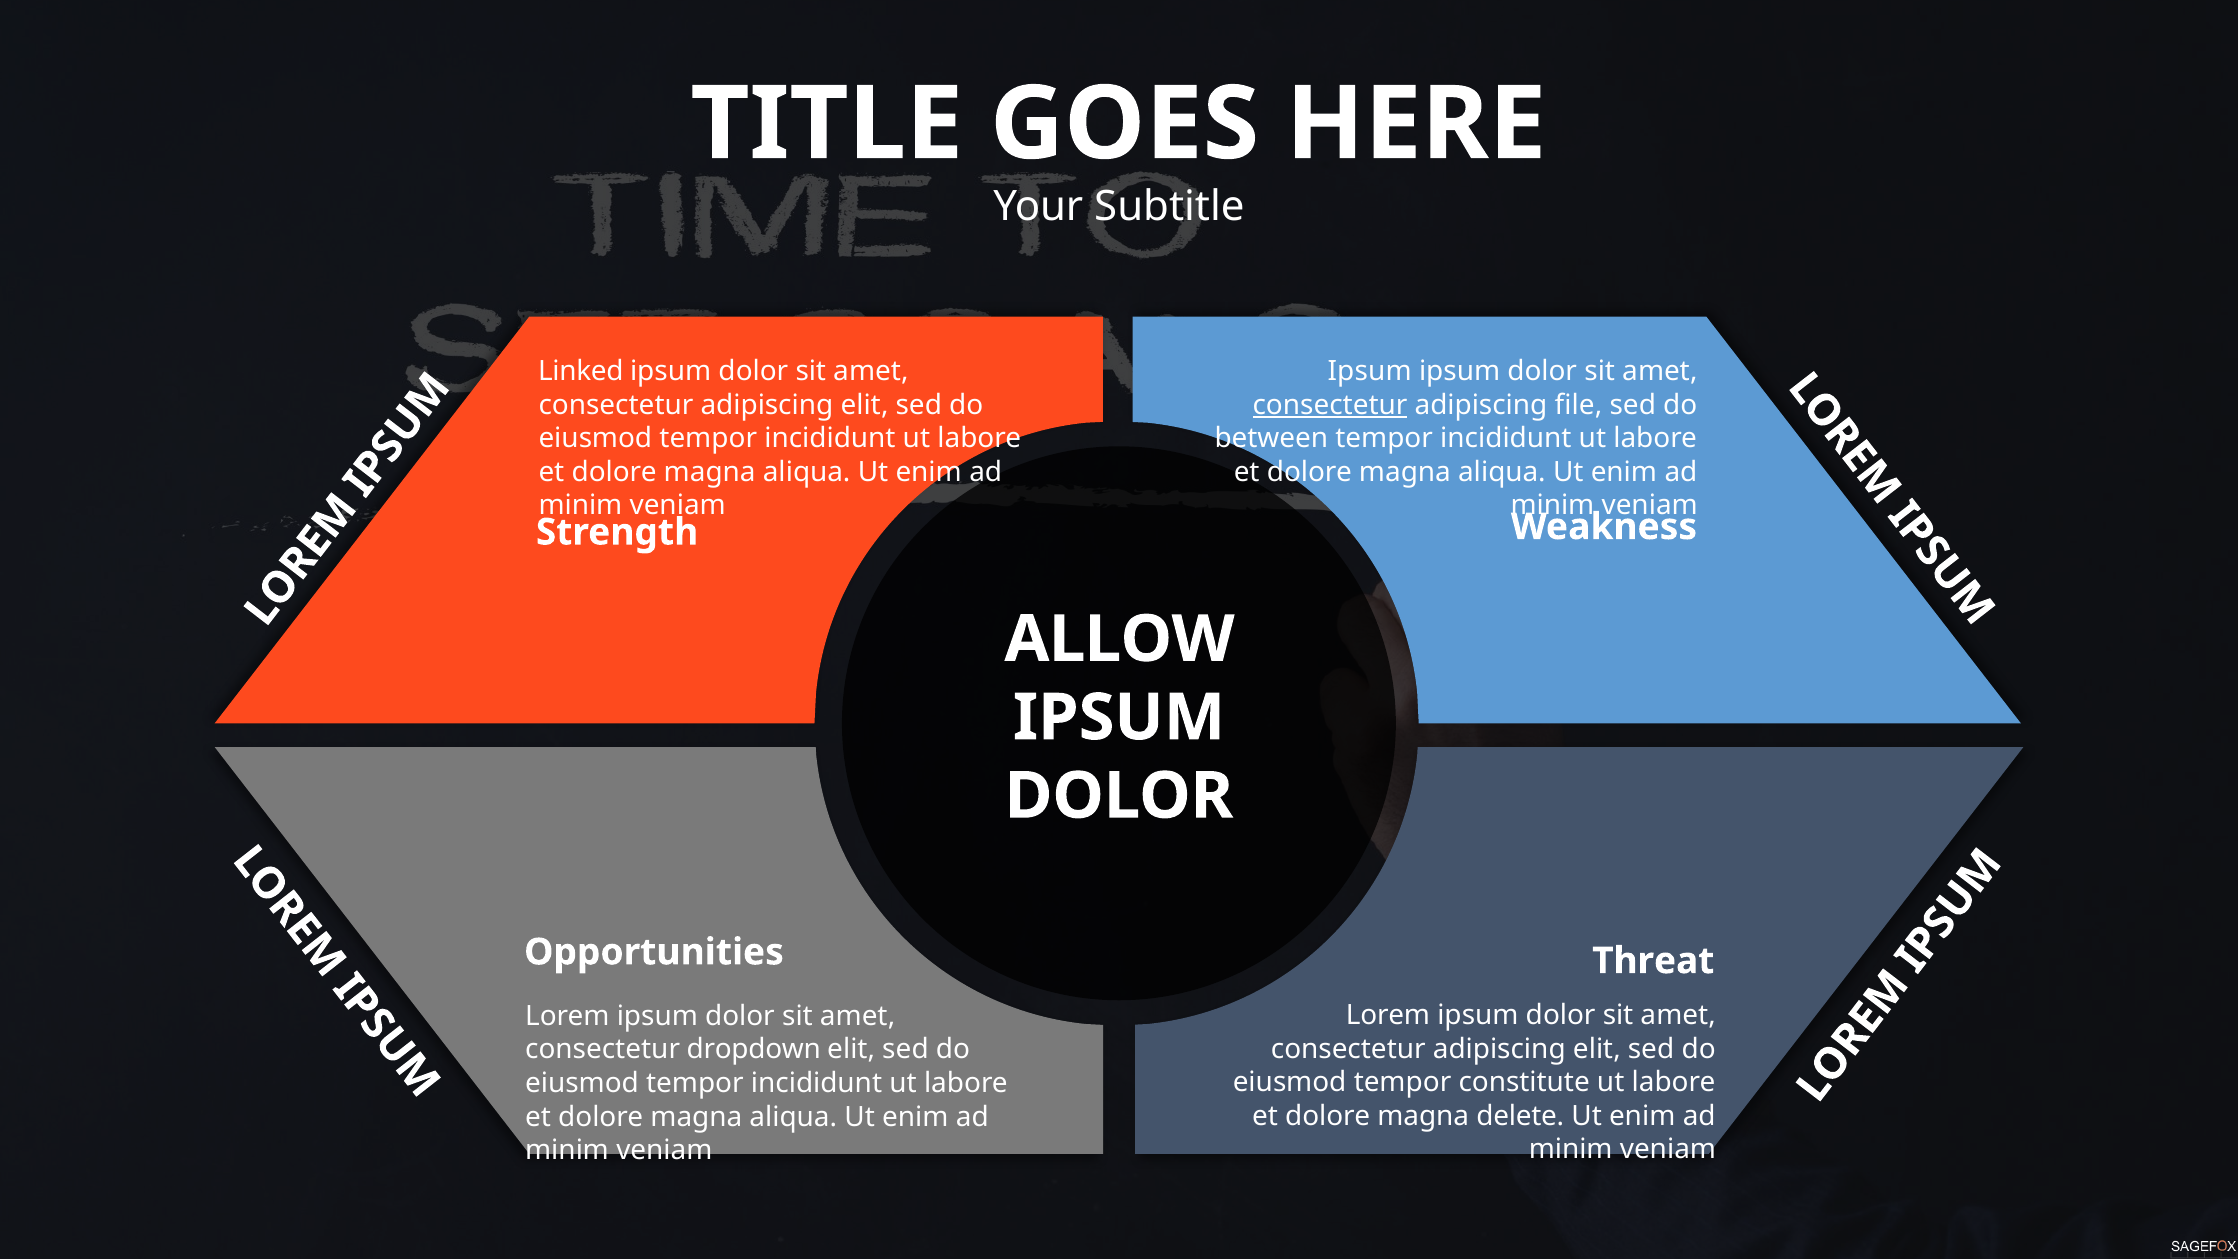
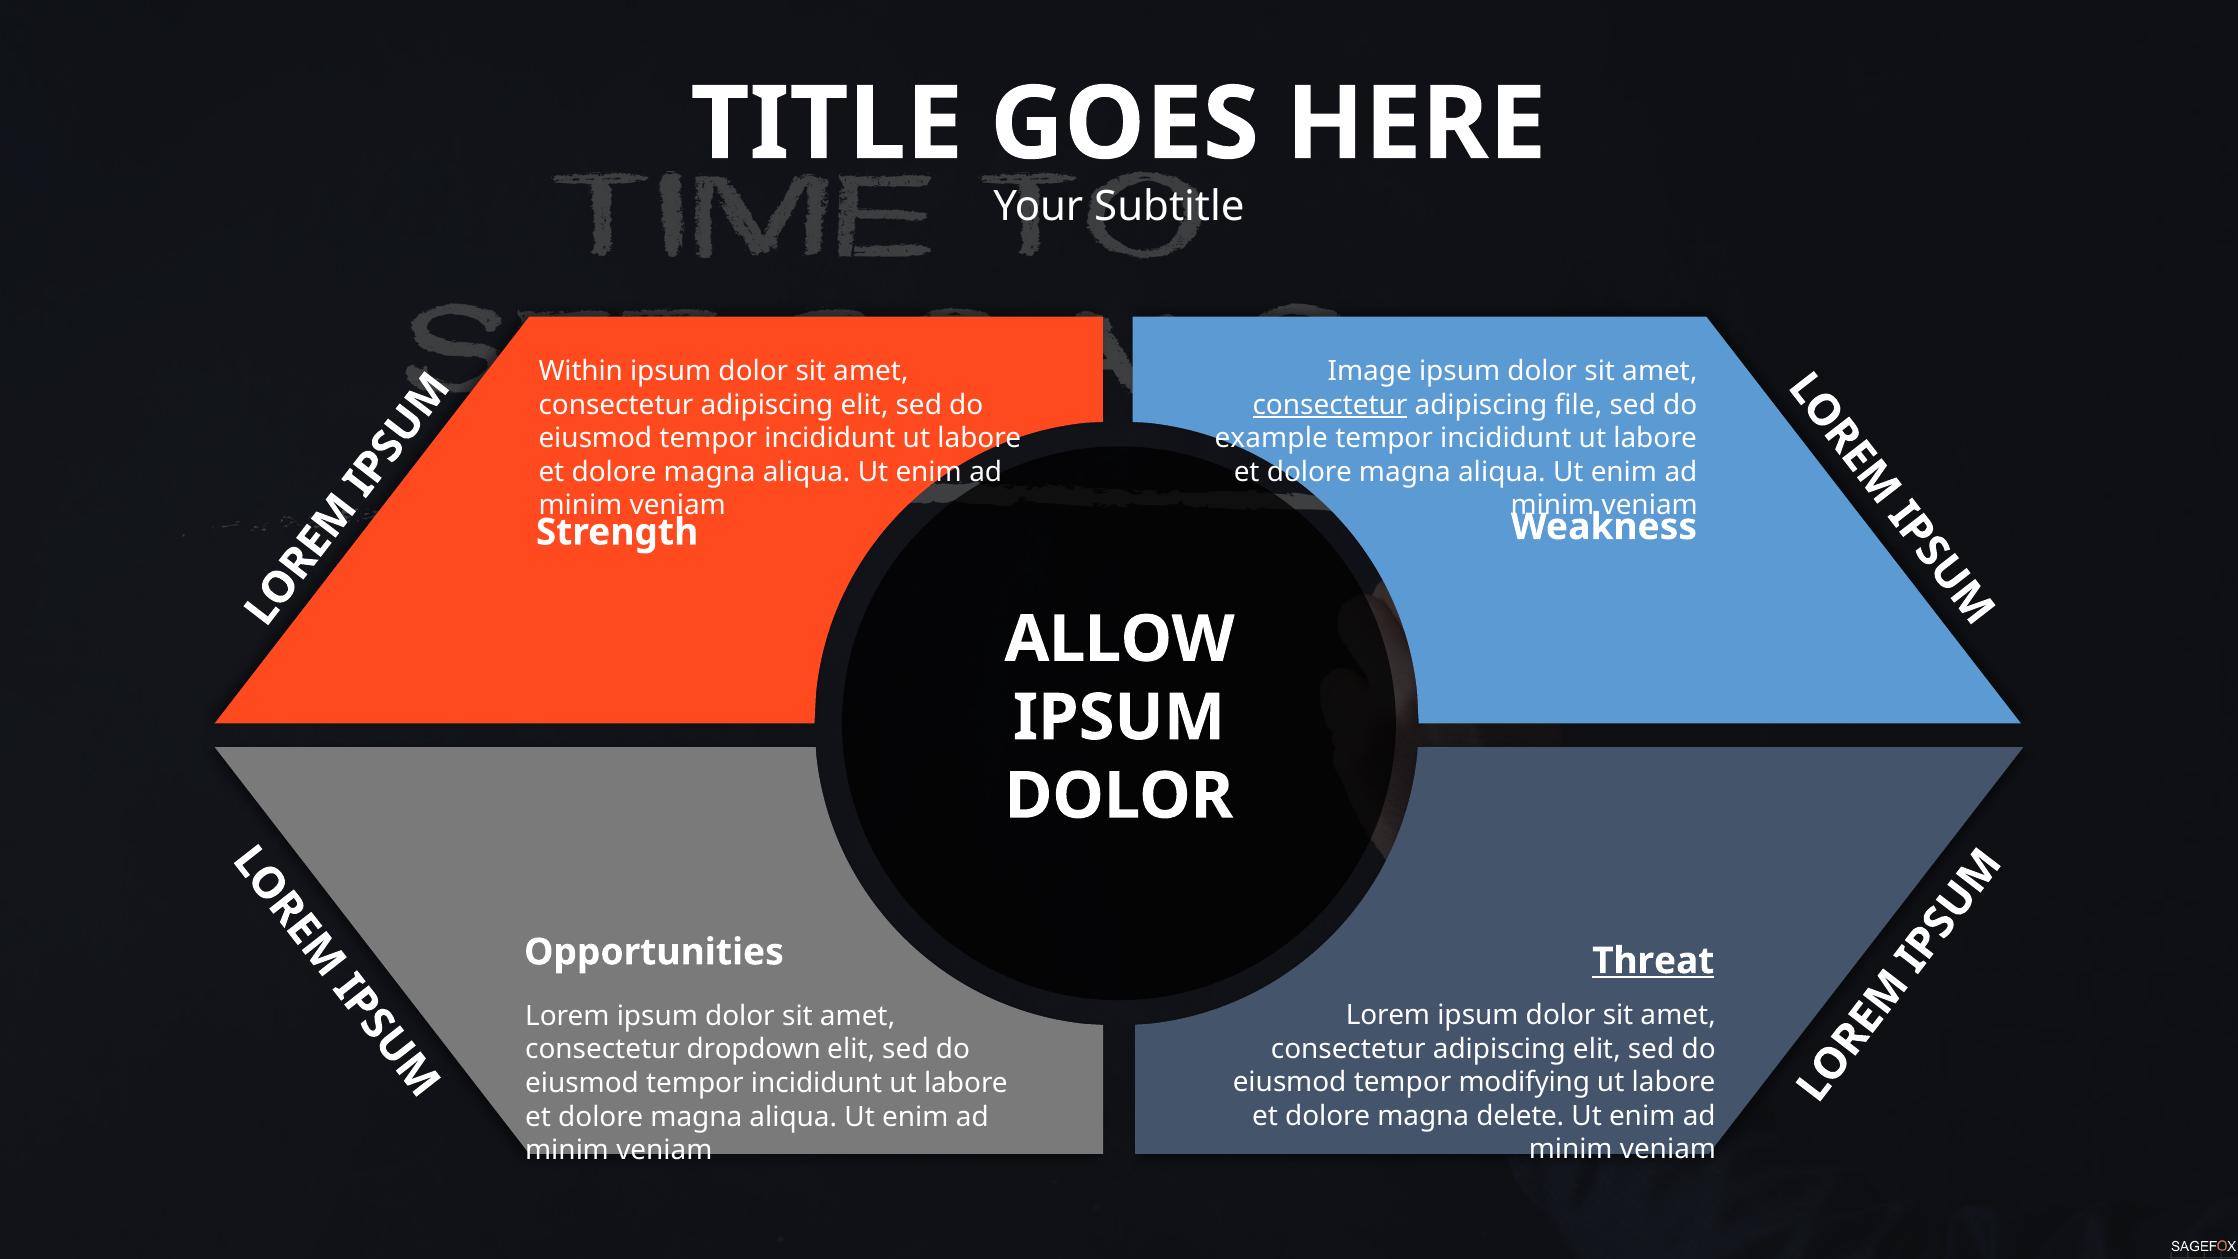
Linked: Linked -> Within
Ipsum at (1370, 371): Ipsum -> Image
between: between -> example
Threat underline: none -> present
constitute: constitute -> modifying
